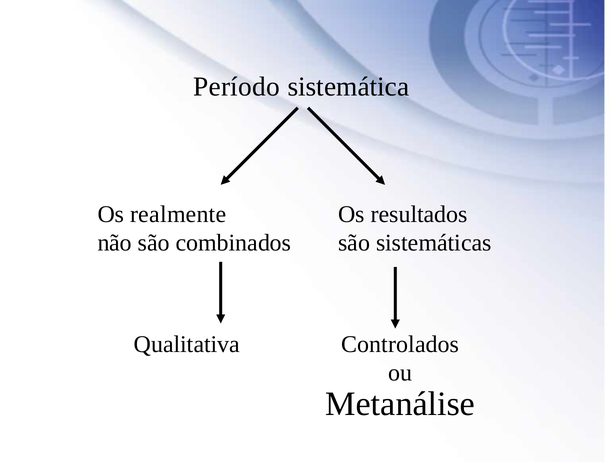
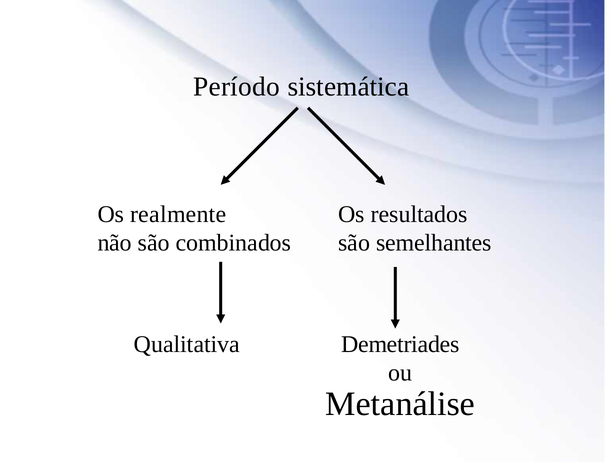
sistemáticas: sistemáticas -> semelhantes
Controlados: Controlados -> Demetriades
